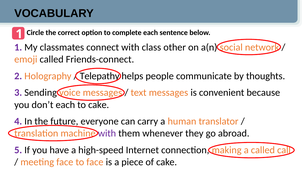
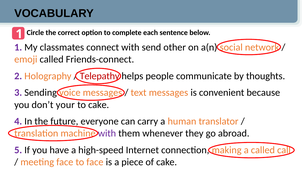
class: class -> send
Telepathy colour: black -> red
don’t each: each -> your
